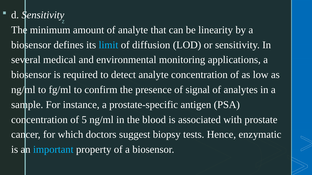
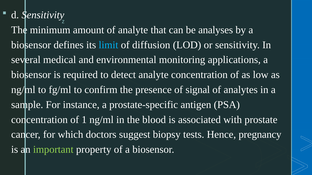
linearity: linearity -> analyses
5: 5 -> 1
enzymatic: enzymatic -> pregnancy
important colour: light blue -> light green
